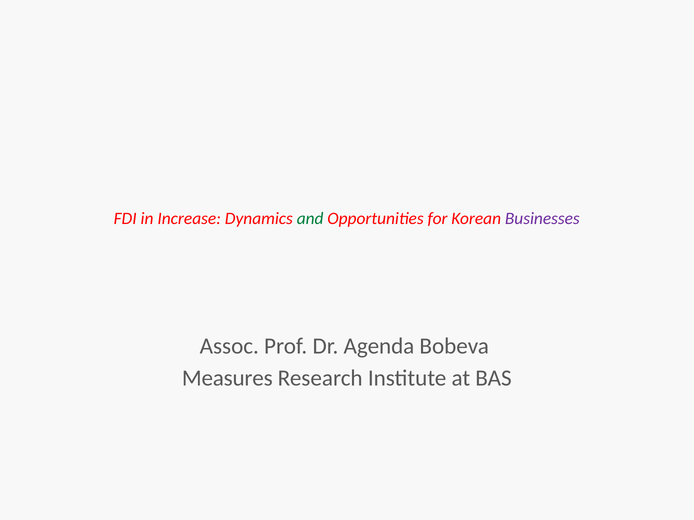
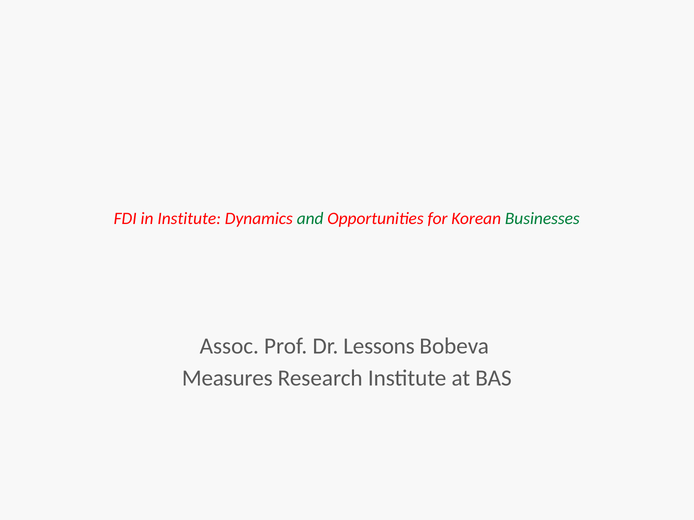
in Increase: Increase -> Institute
Businesses colour: purple -> green
Agenda: Agenda -> Lessons
